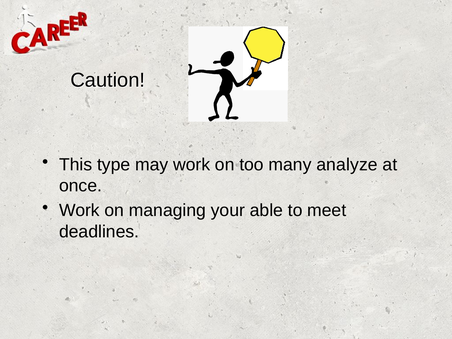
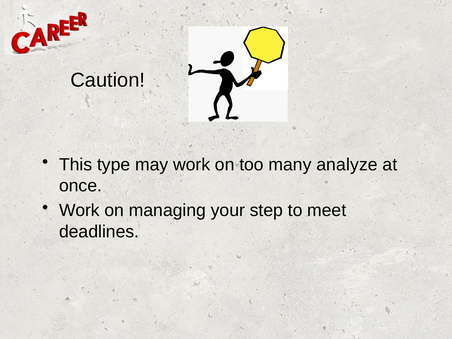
able: able -> step
